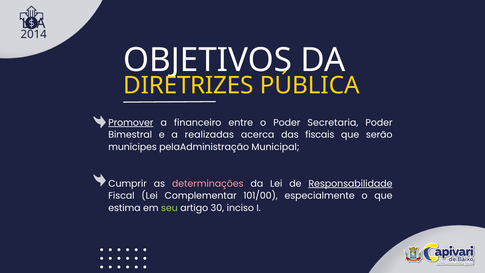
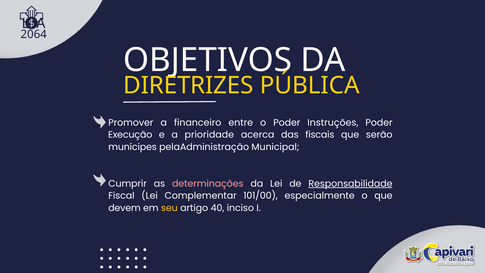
2014: 2014 -> 2064
Promover underline: present -> none
Secretaria: Secretaria -> Instruções
Bimestral: Bimestral -> Execução
realizadas: realizadas -> prioridade
estima: estima -> devem
seu colour: light green -> yellow
30: 30 -> 40
